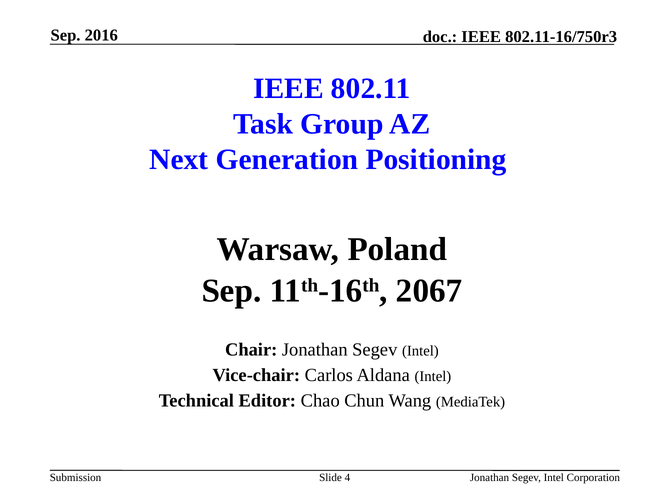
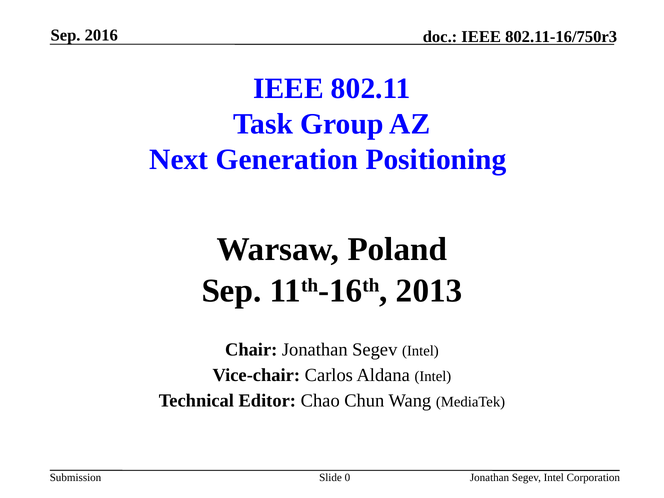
2067: 2067 -> 2013
4: 4 -> 0
